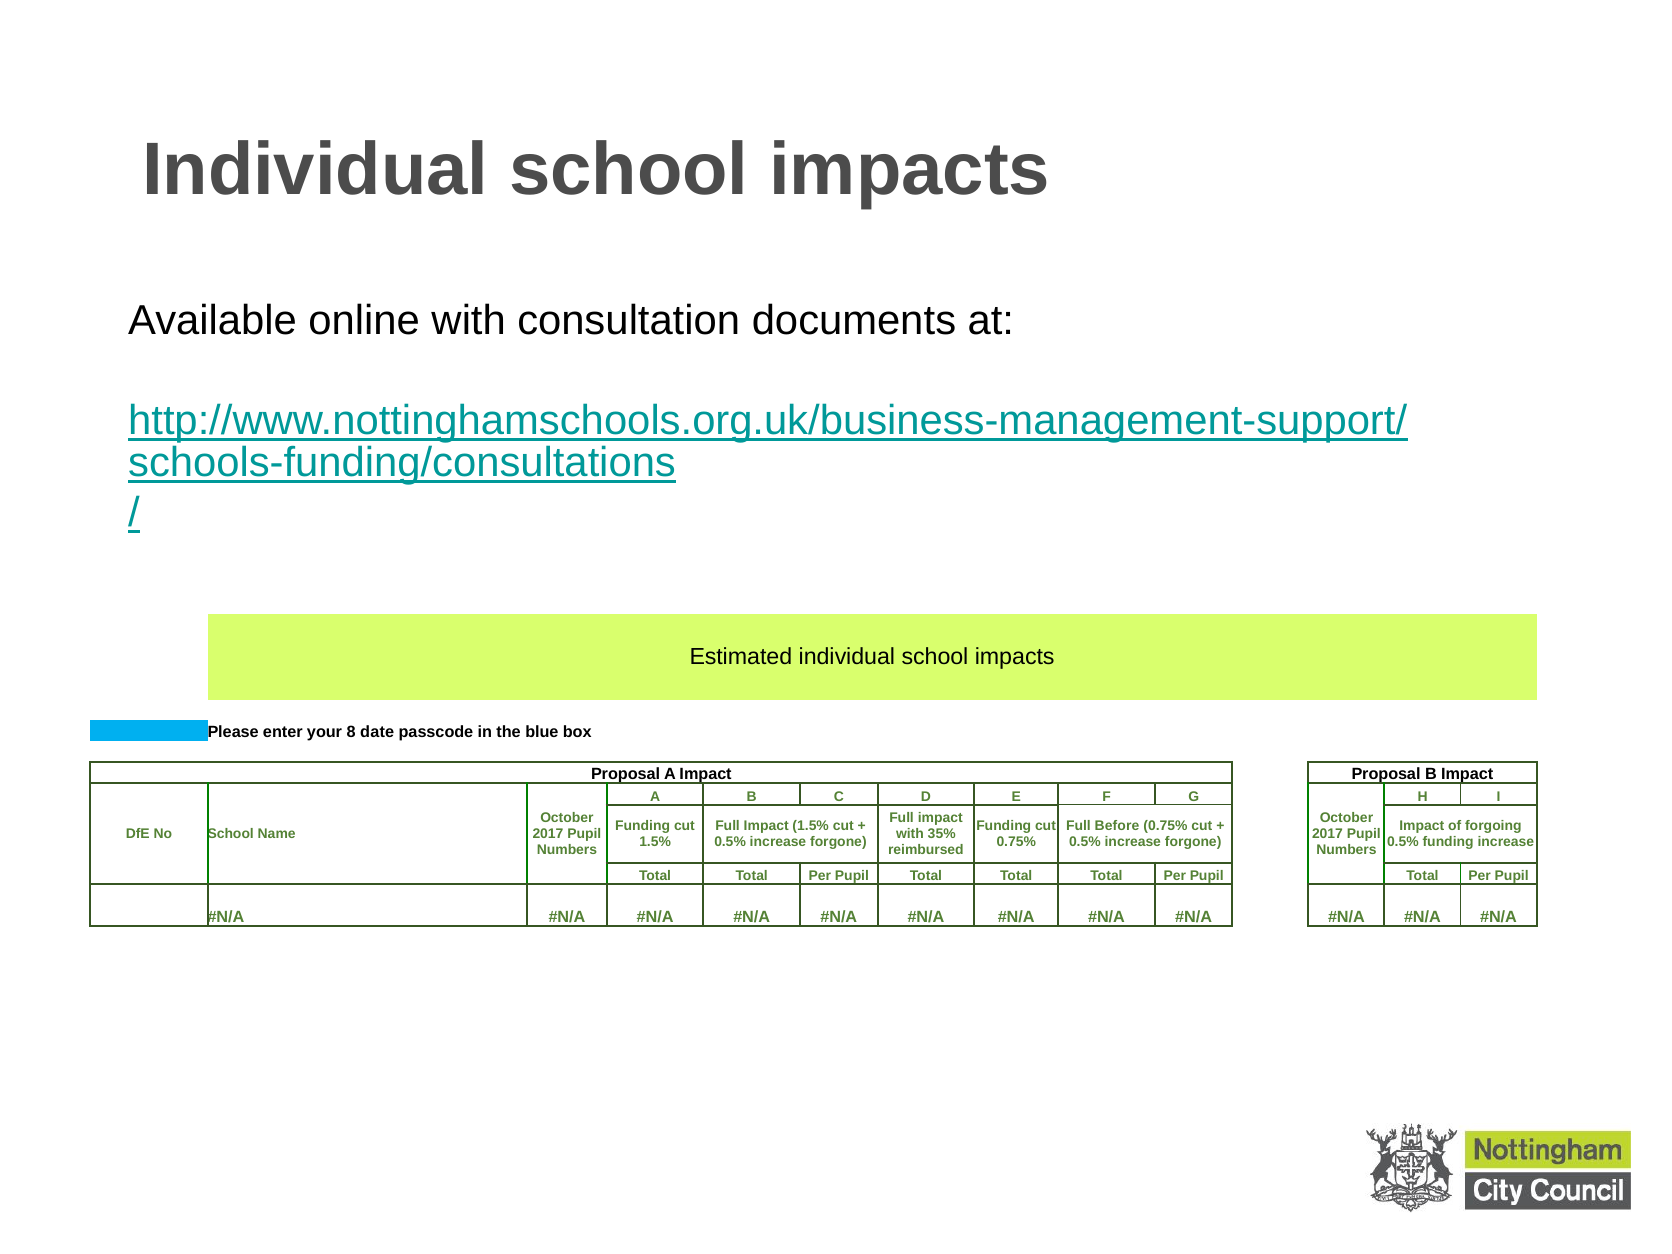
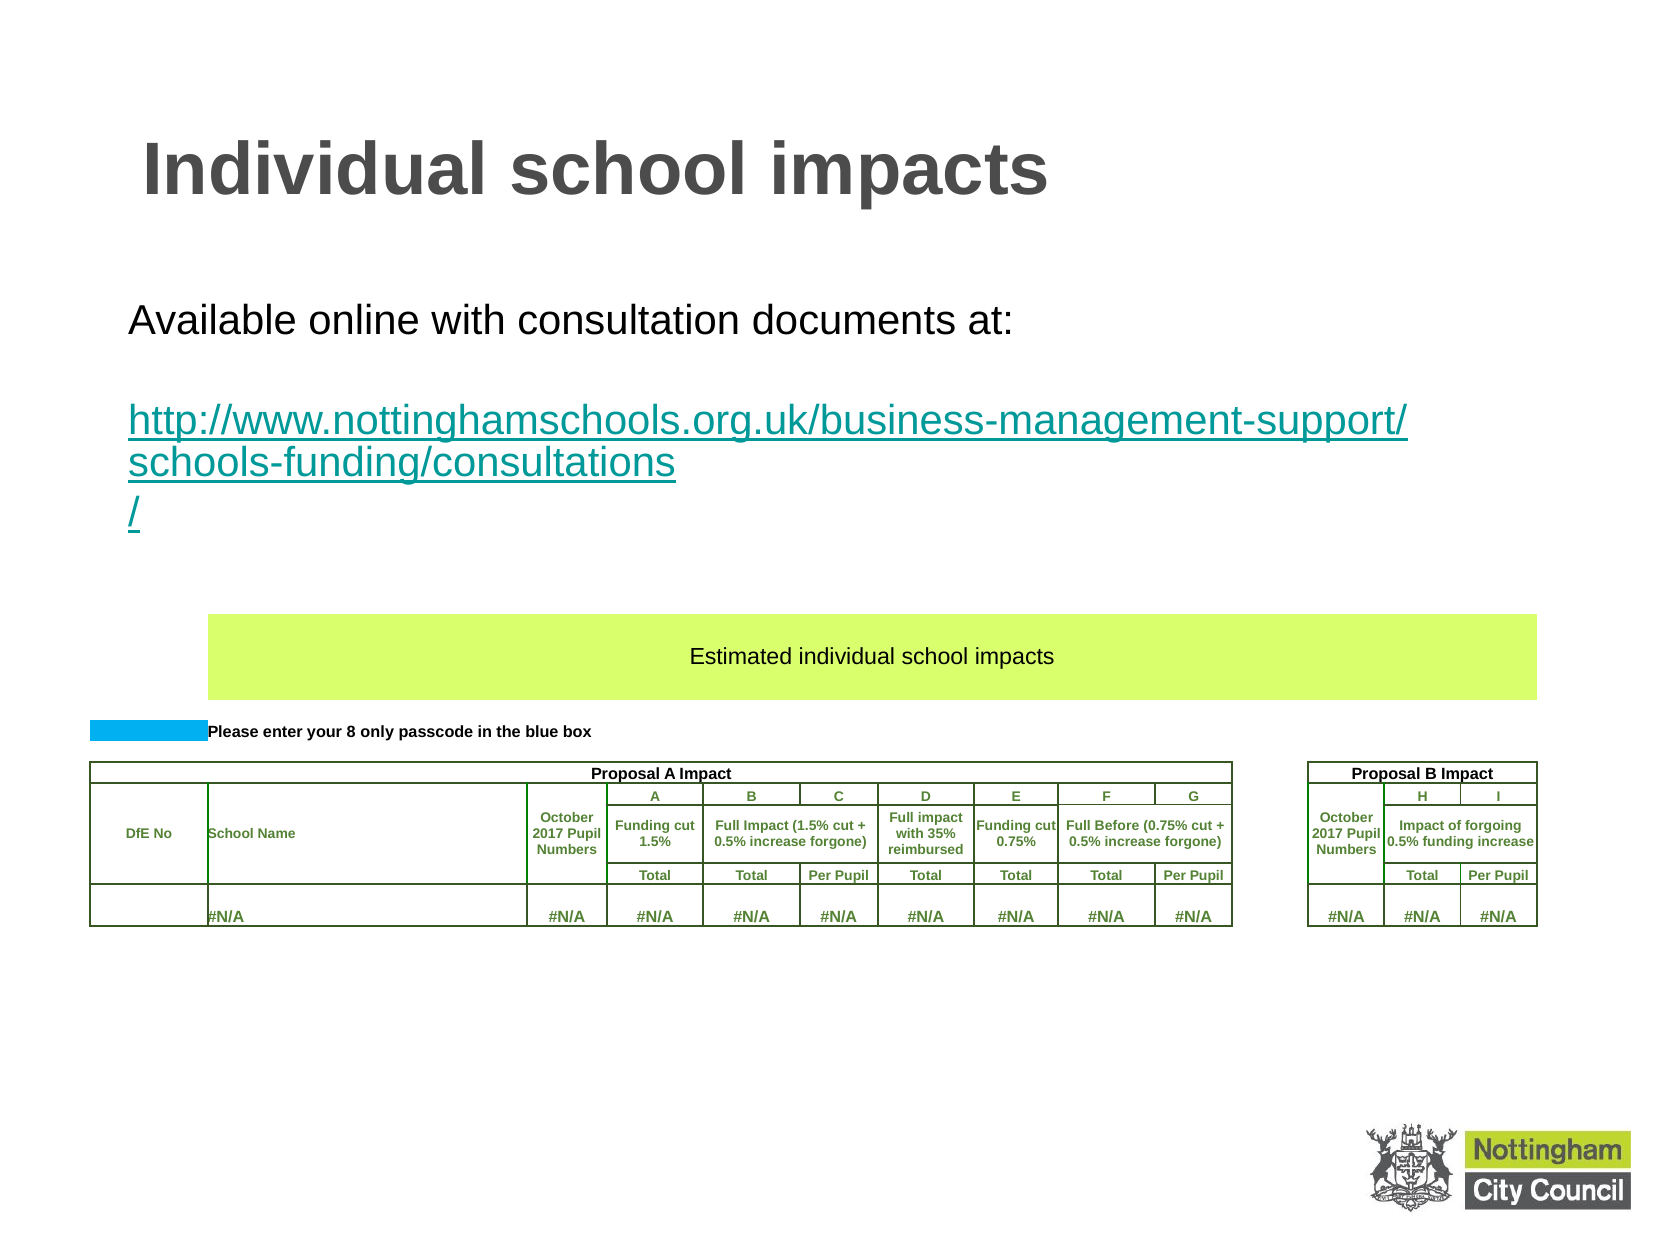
date: date -> only
